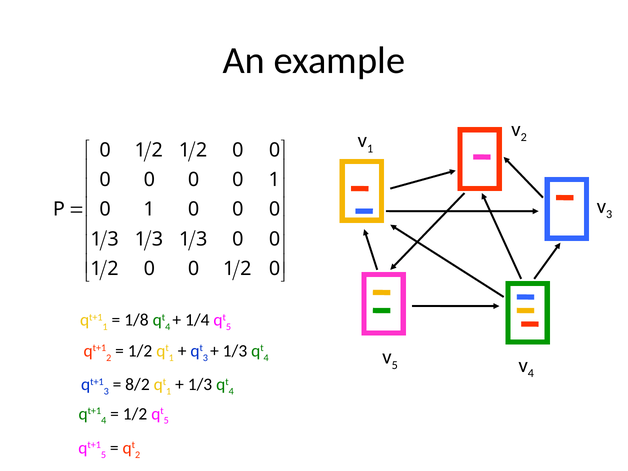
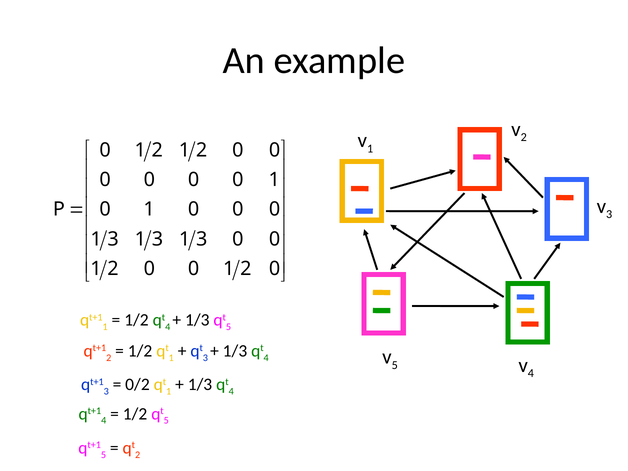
1/8 at (136, 320): 1/8 -> 1/2
1/4 at (197, 320): 1/4 -> 1/3
8/2: 8/2 -> 0/2
